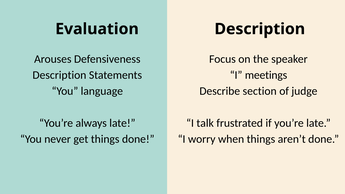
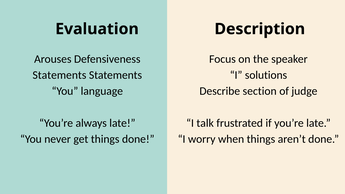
Description at (59, 75): Description -> Statements
meetings: meetings -> solutions
